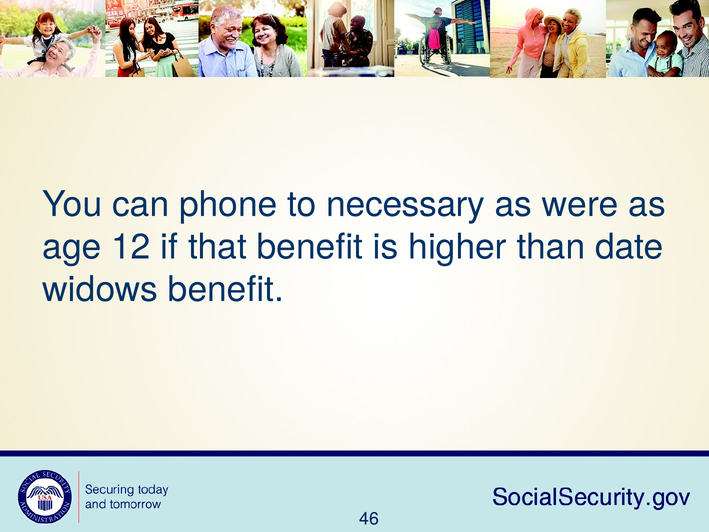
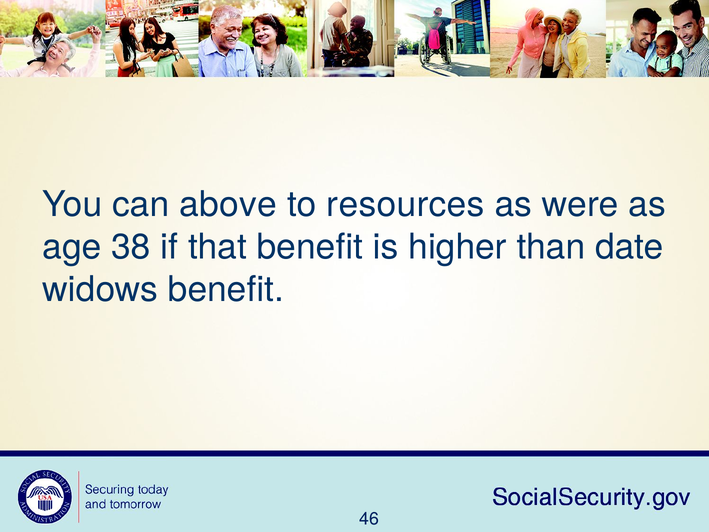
phone: phone -> above
necessary: necessary -> resources
12: 12 -> 38
